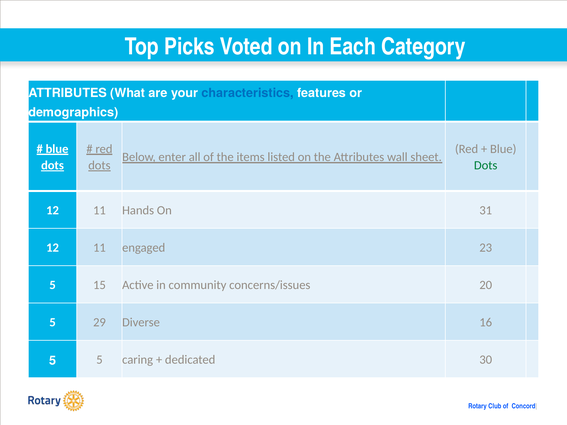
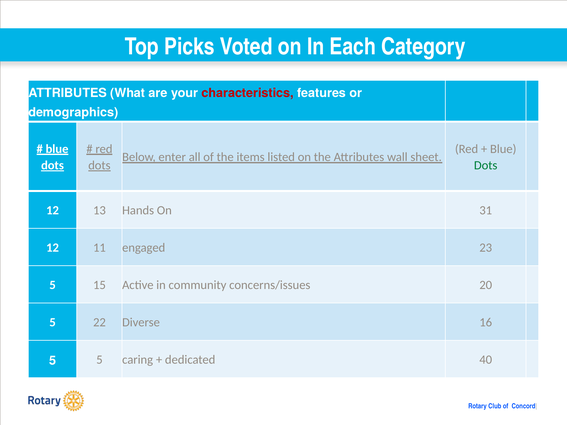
characteristics colour: blue -> red
11 at (99, 211): 11 -> 13
29: 29 -> 22
30: 30 -> 40
